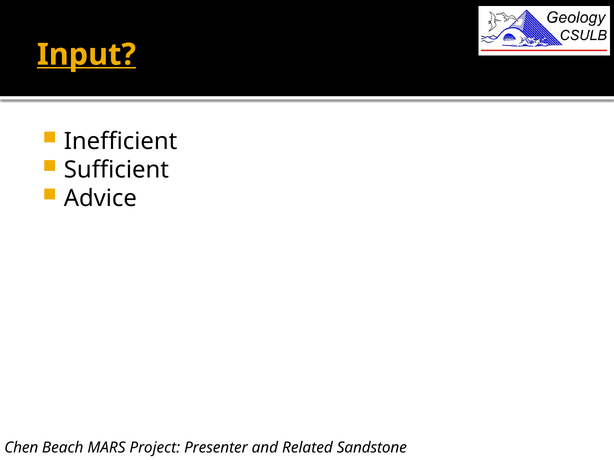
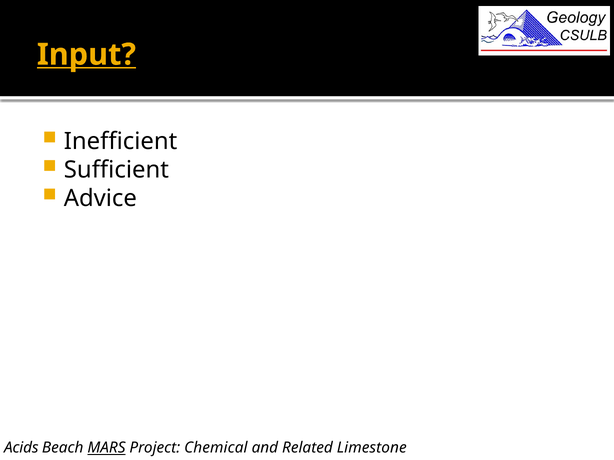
Chen: Chen -> Acids
MARS underline: none -> present
Presenter: Presenter -> Chemical
Sandstone: Sandstone -> Limestone
